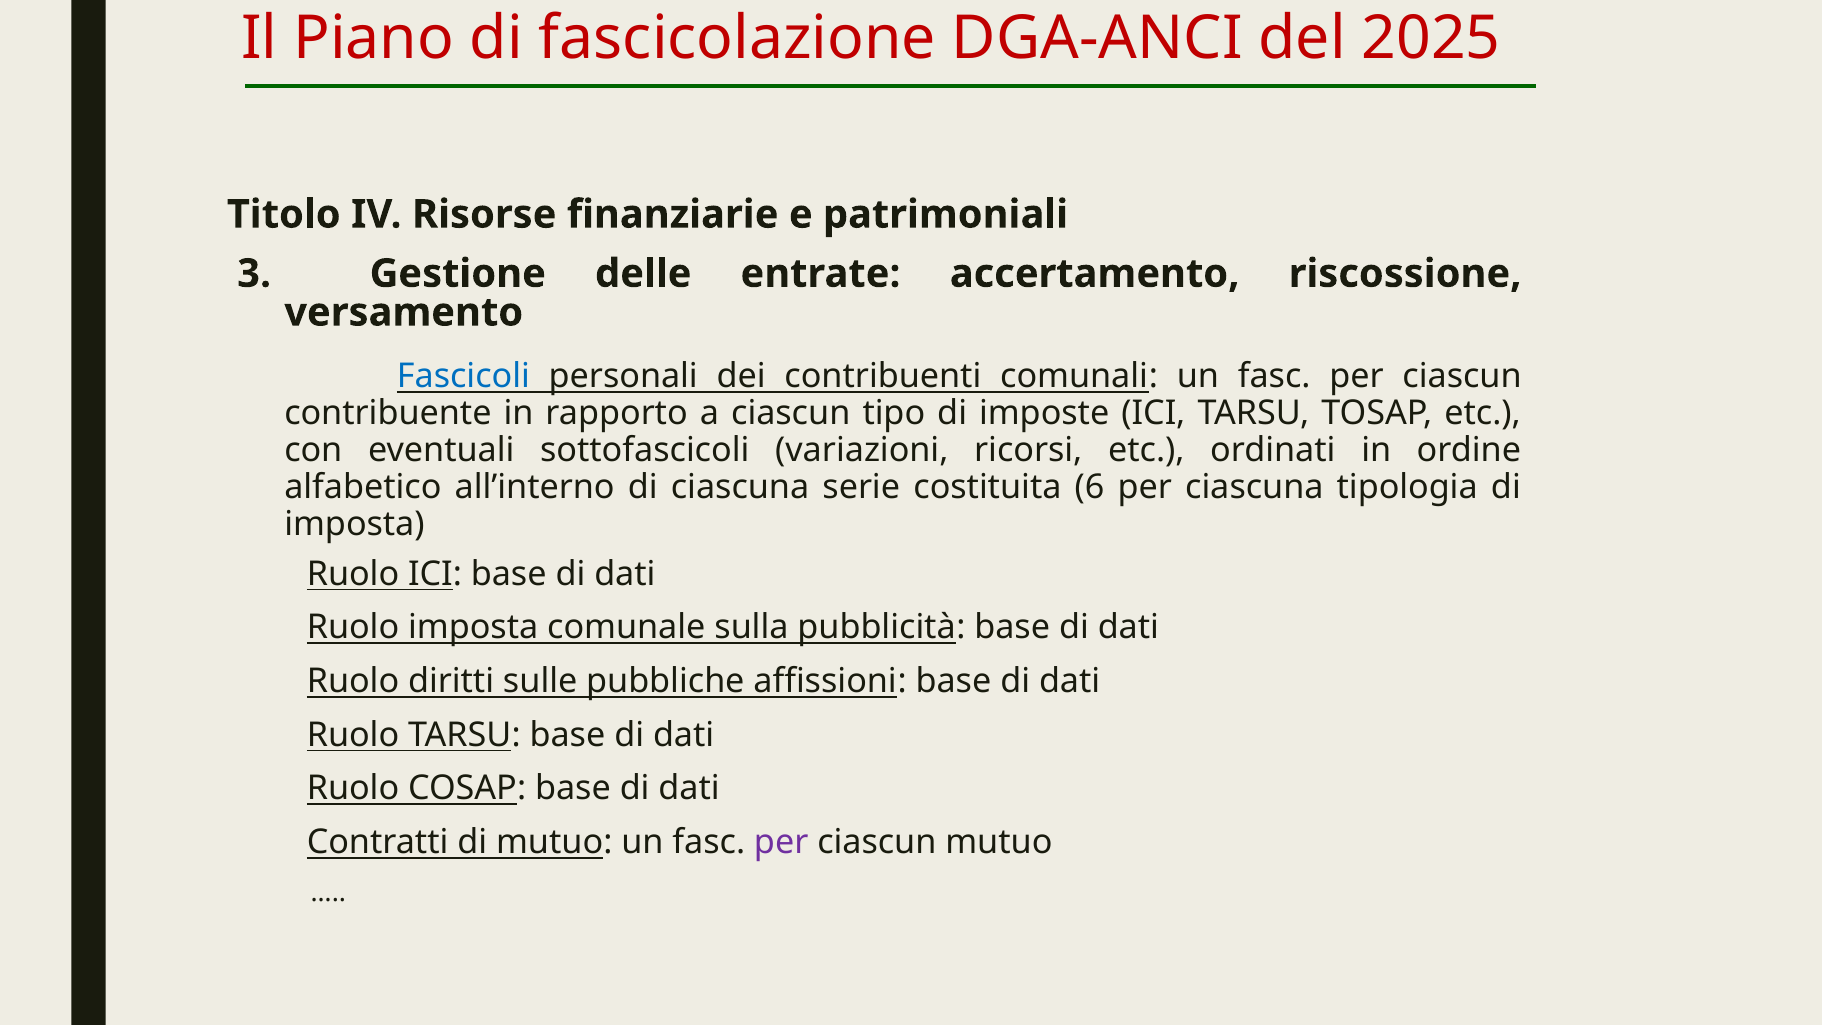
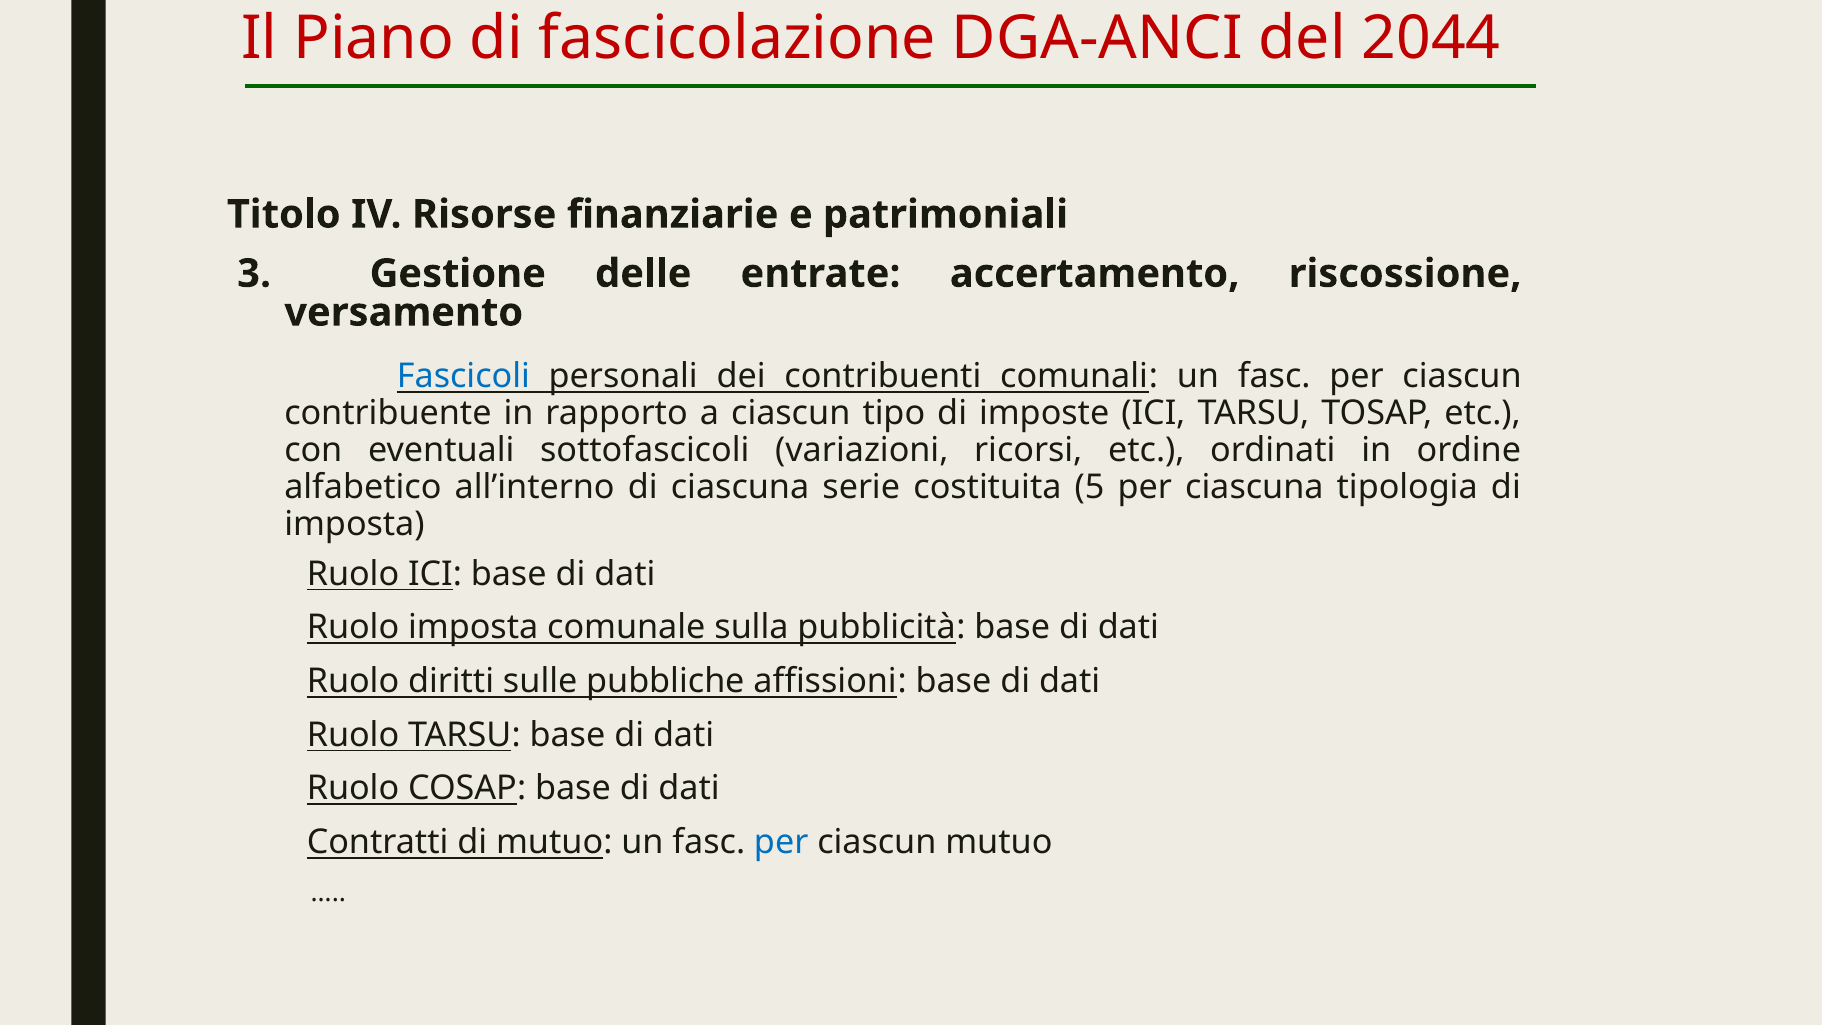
2025: 2025 -> 2044
6: 6 -> 5
per at (781, 842) colour: purple -> blue
